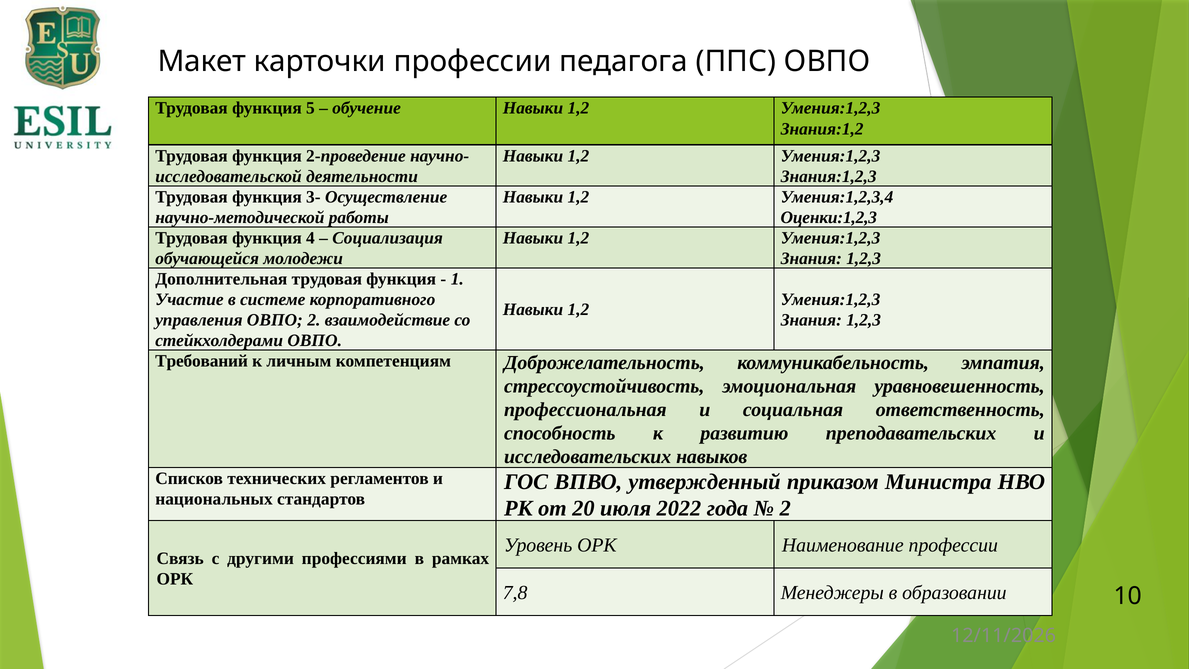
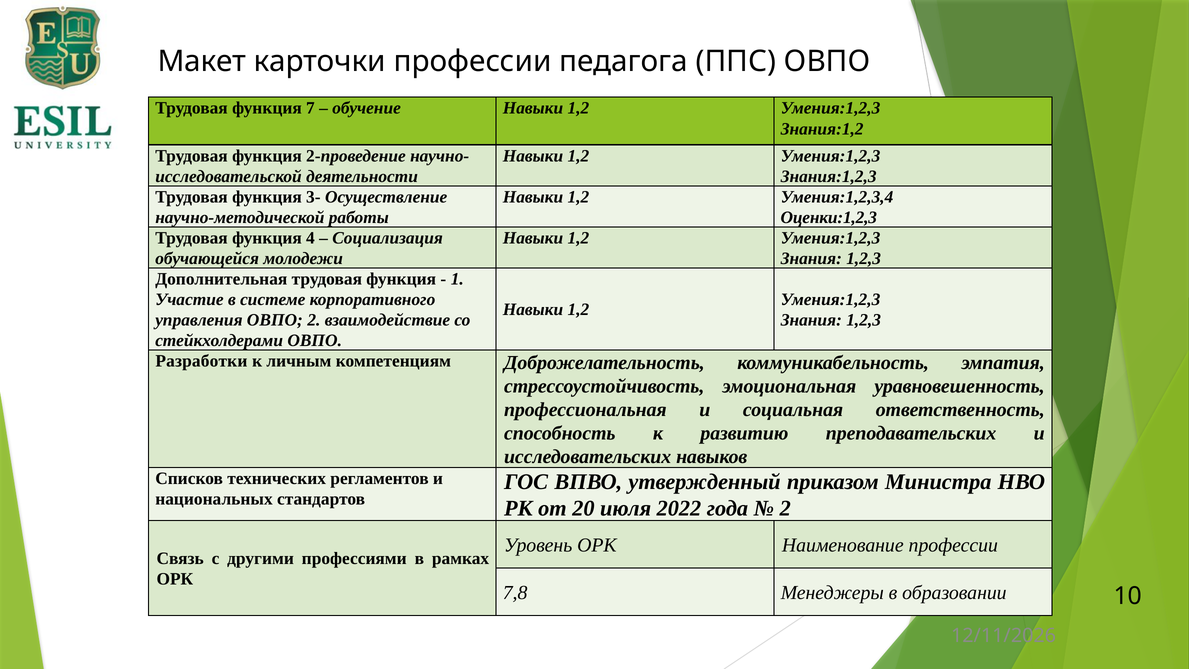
5: 5 -> 7
Требований: Требований -> Разработки
